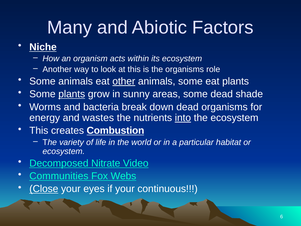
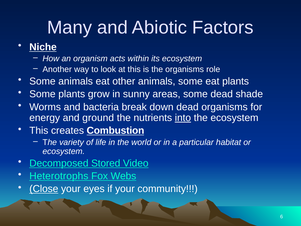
other underline: present -> none
plants at (72, 94) underline: present -> none
wastes: wastes -> ground
Nitrate: Nitrate -> Stored
Communities: Communities -> Heterotrophs
continuous: continuous -> community
